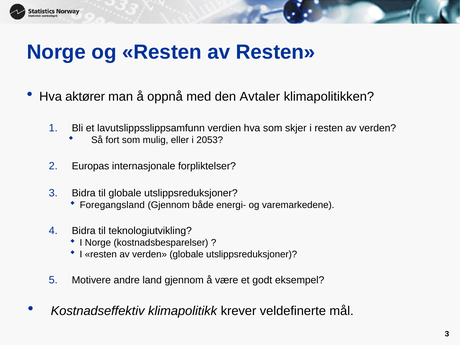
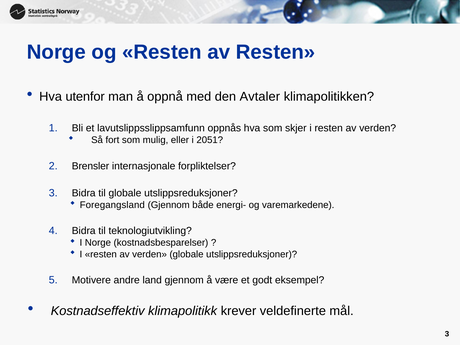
aktører: aktører -> utenfor
verdien: verdien -> oppnås
2053: 2053 -> 2051
Europas: Europas -> Brensler
